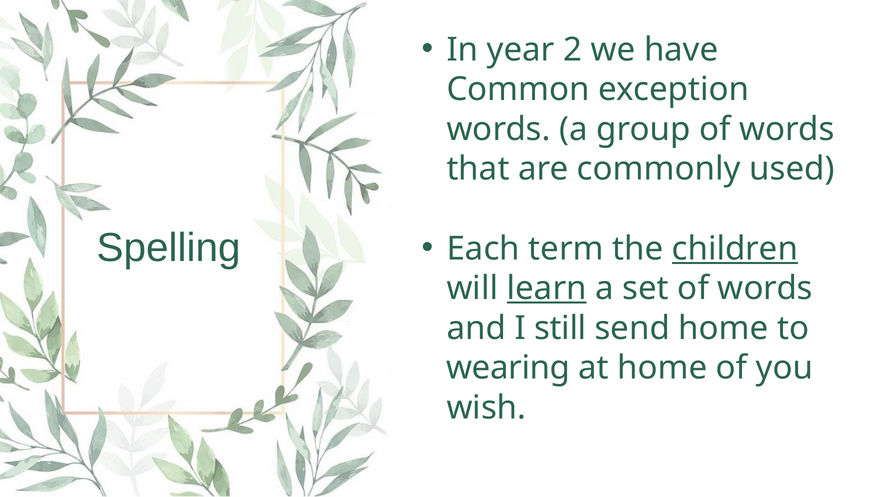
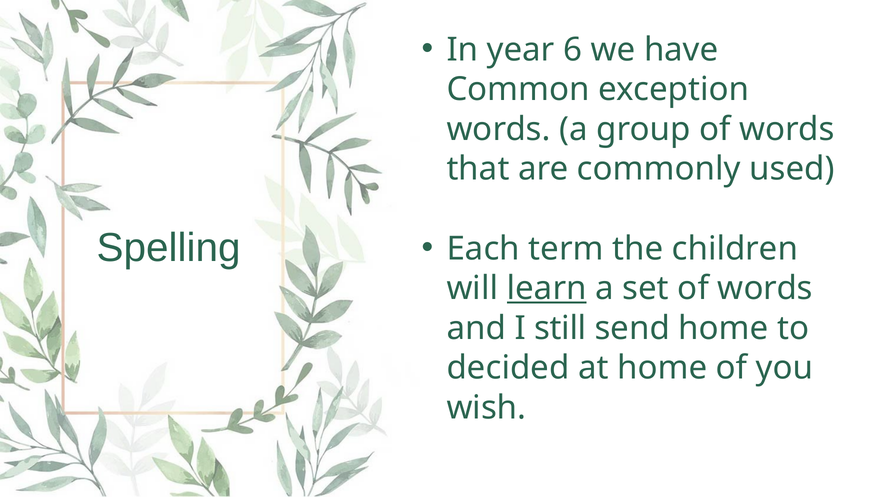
2: 2 -> 6
children underline: present -> none
wearing: wearing -> decided
